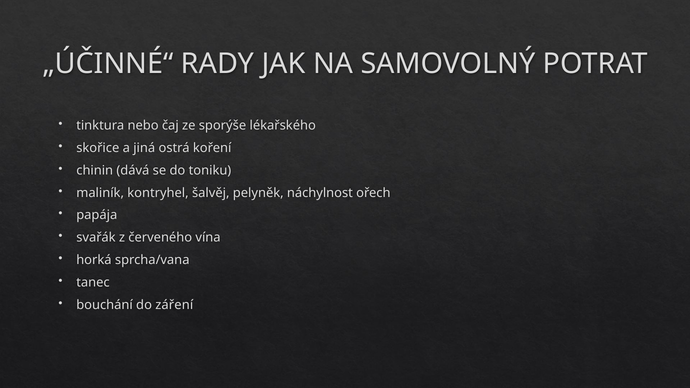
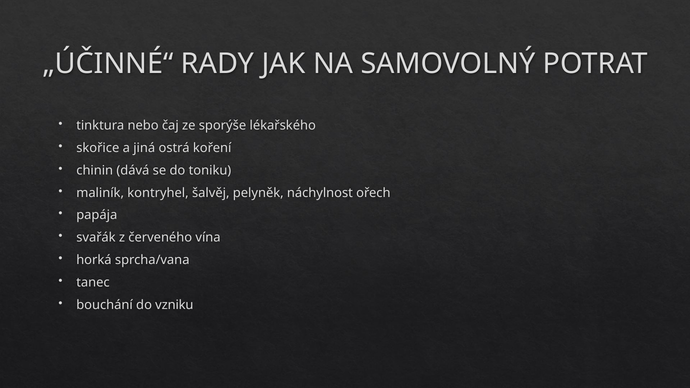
záření: záření -> vzniku
